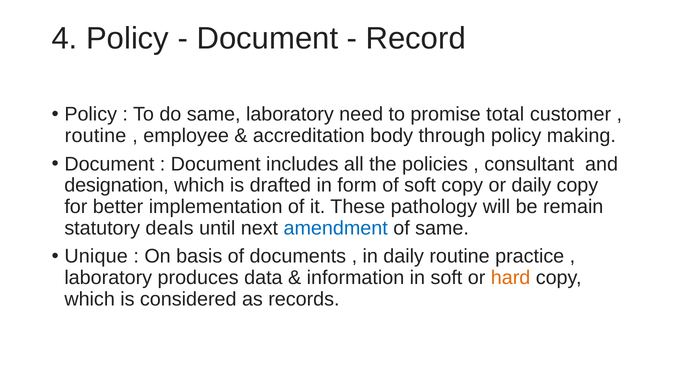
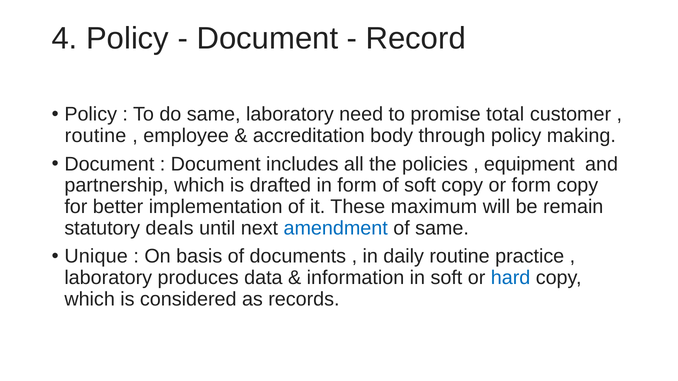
consultant: consultant -> equipment
designation: designation -> partnership
or daily: daily -> form
pathology: pathology -> maximum
hard colour: orange -> blue
